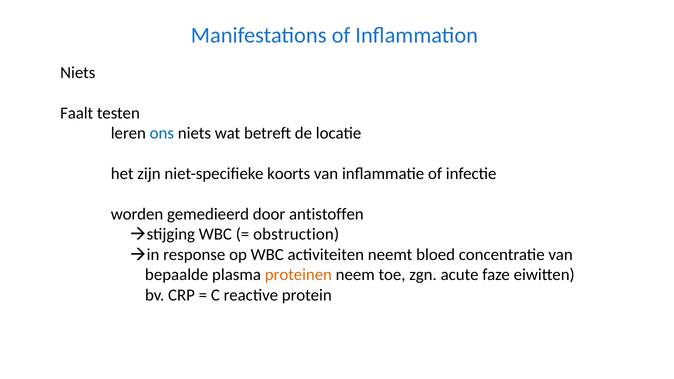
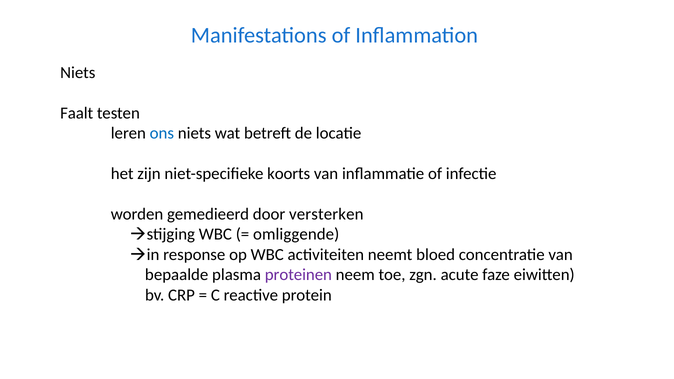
antistoffen: antistoffen -> versterken
obstruction: obstruction -> omliggende
proteinen colour: orange -> purple
